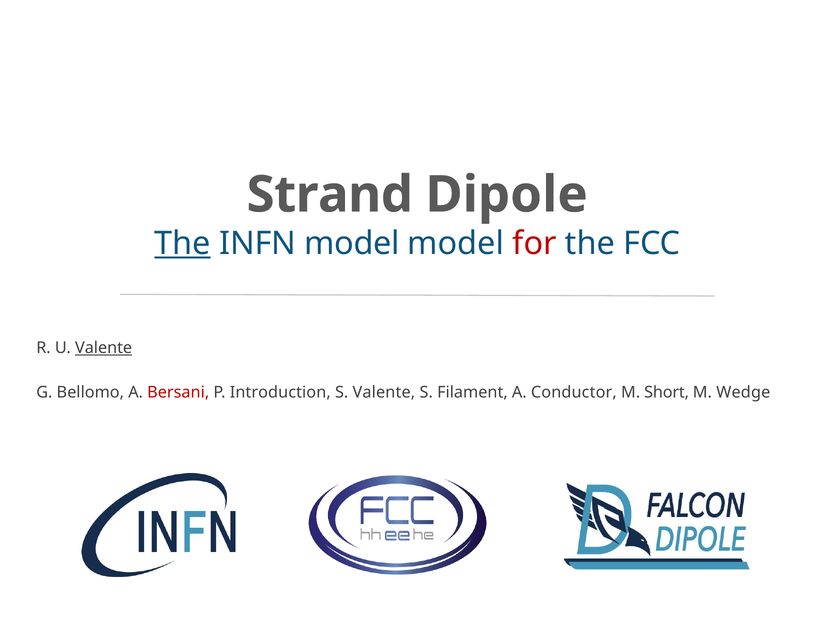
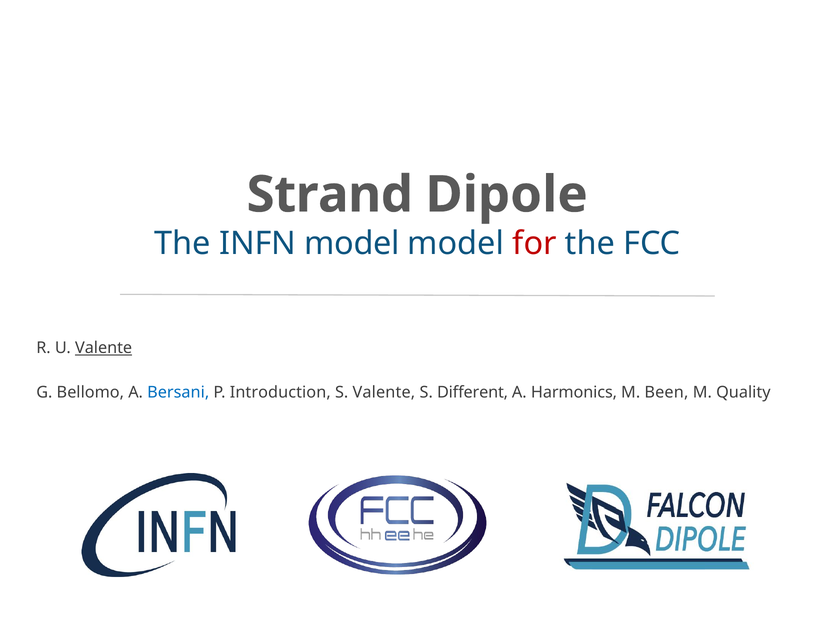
The at (183, 244) underline: present -> none
Bersani colour: red -> blue
Filament: Filament -> Different
Conductor: Conductor -> Harmonics
Short: Short -> Been
Wedge: Wedge -> Quality
